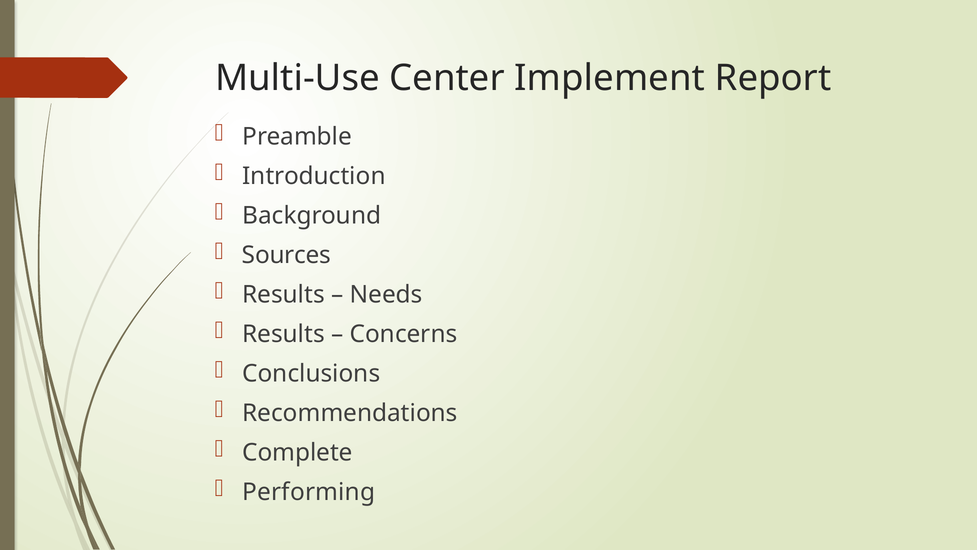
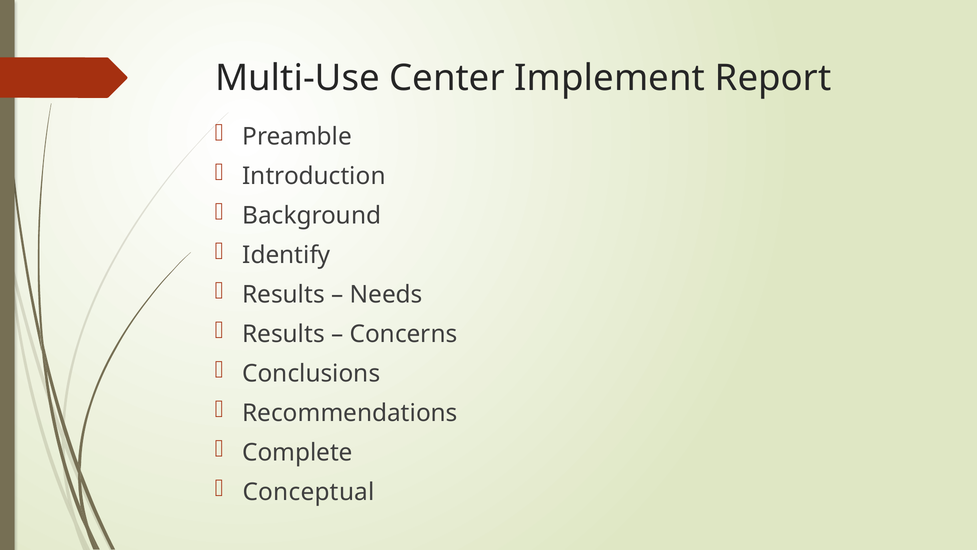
Sources: Sources -> Identify
Performing: Performing -> Conceptual
